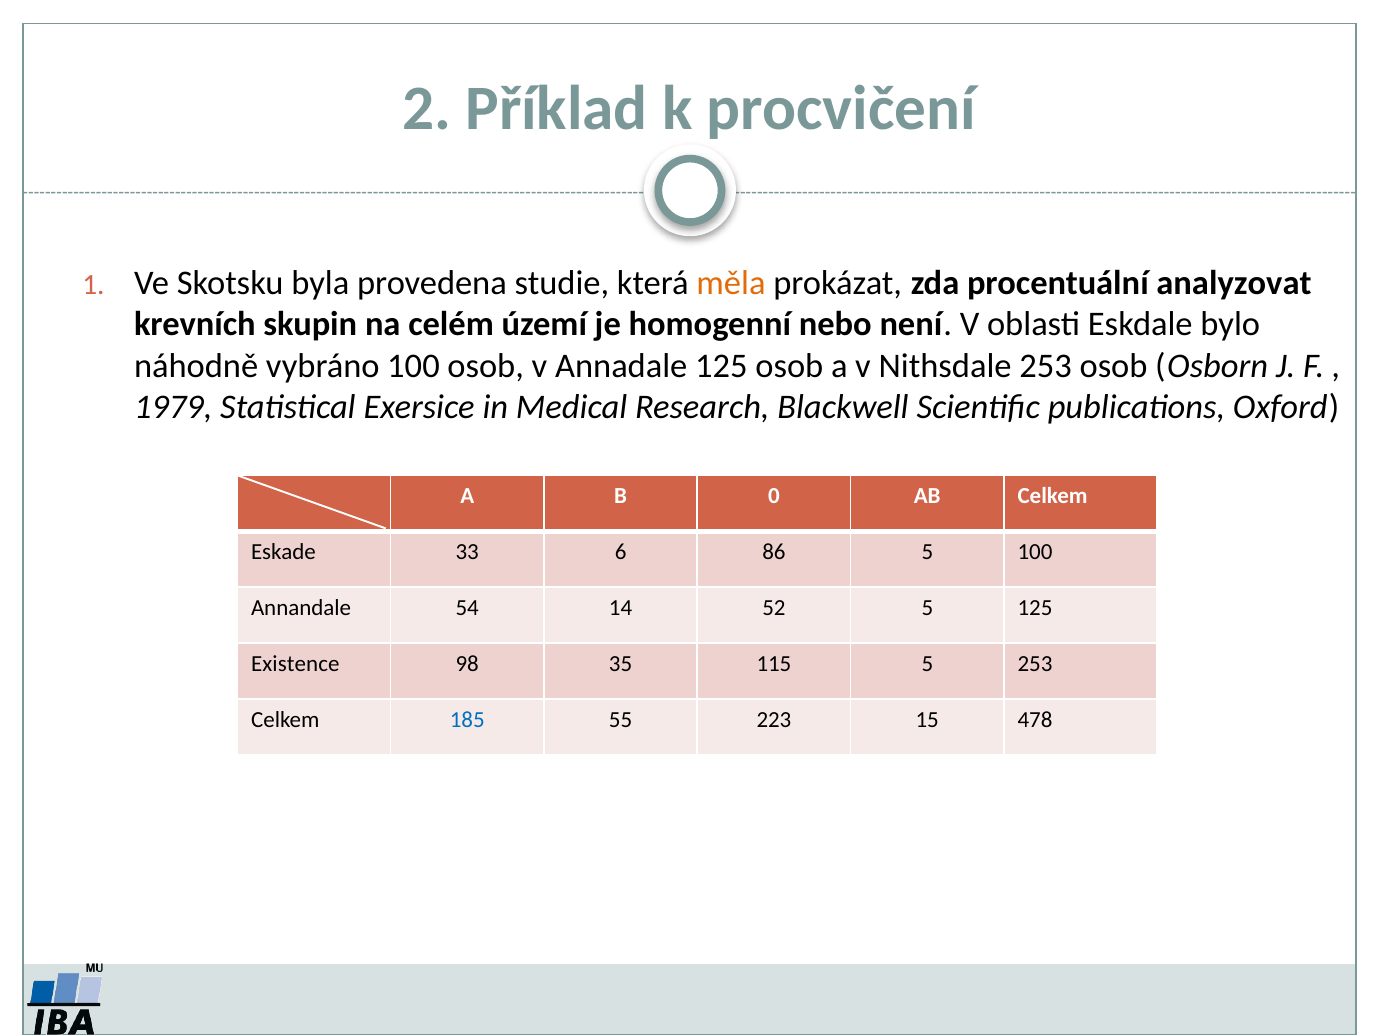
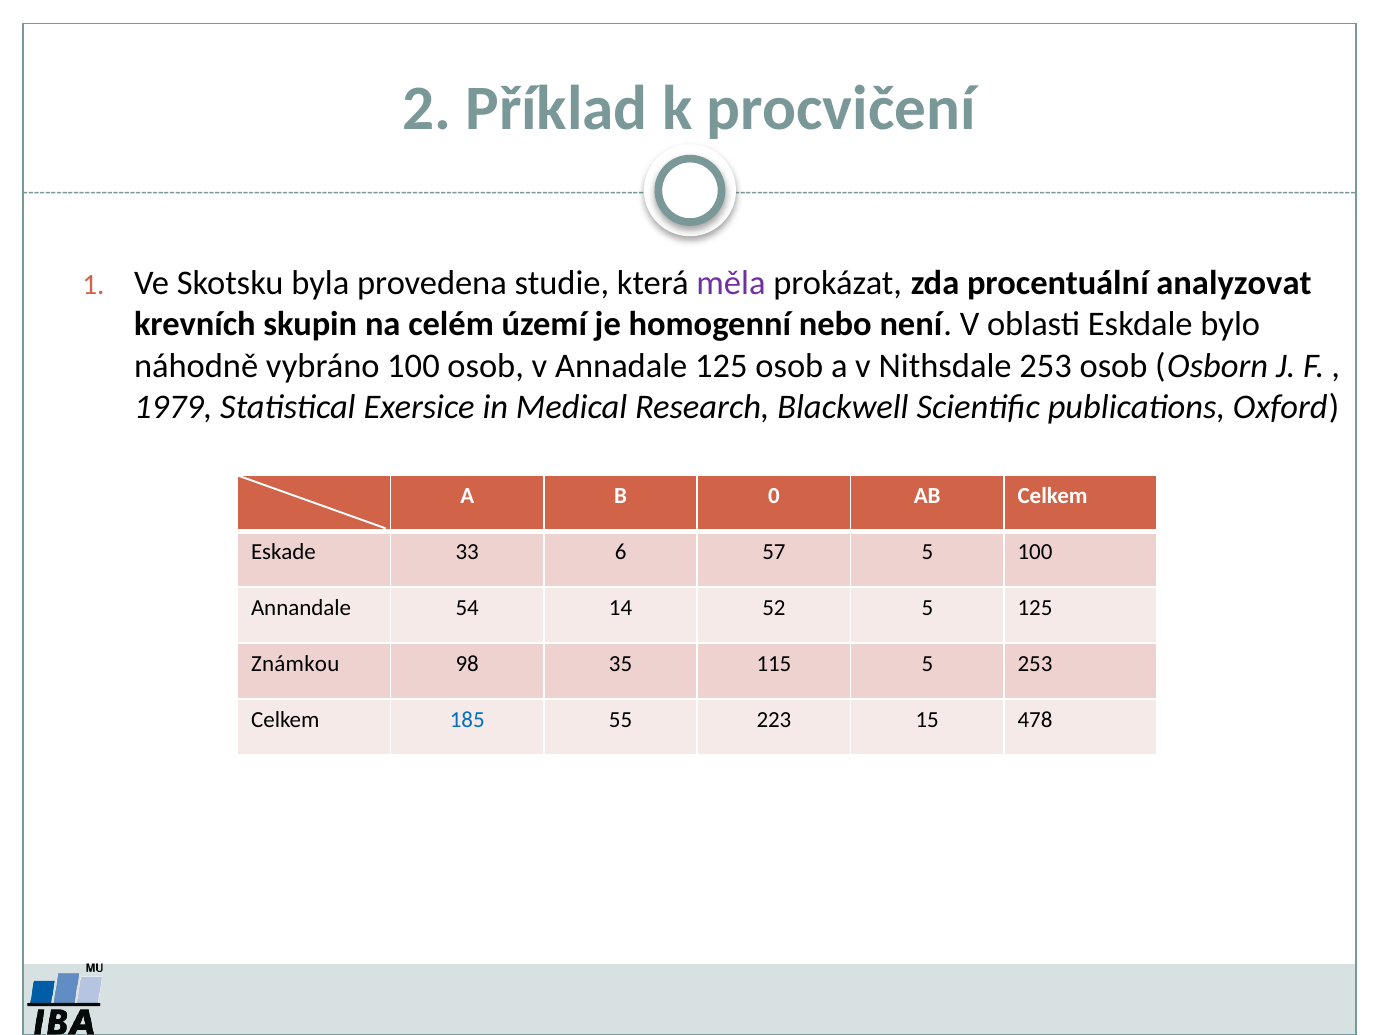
měla colour: orange -> purple
86: 86 -> 57
Existence: Existence -> Známkou
